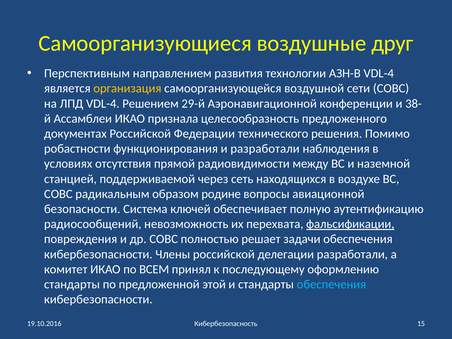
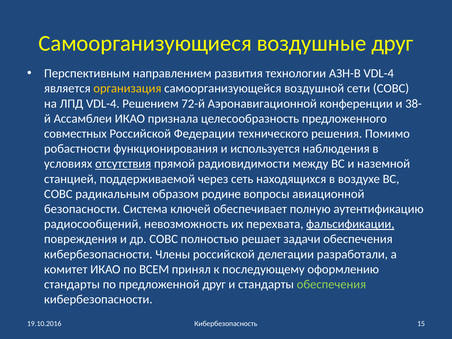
29-й: 29-й -> 72-й
документах: документах -> совместных
и разработали: разработали -> используется
отсутствия underline: none -> present
предложенной этой: этой -> друг
обеспечения at (331, 284) colour: light blue -> light green
